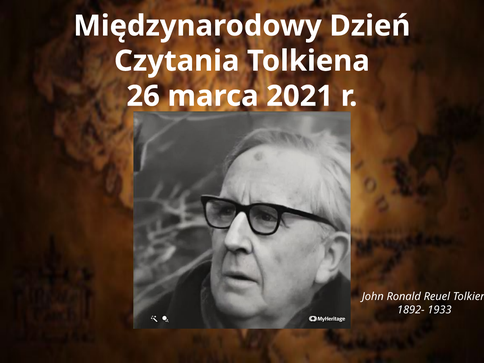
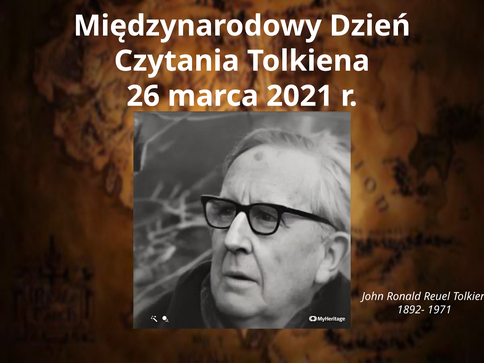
1933: 1933 -> 1971
